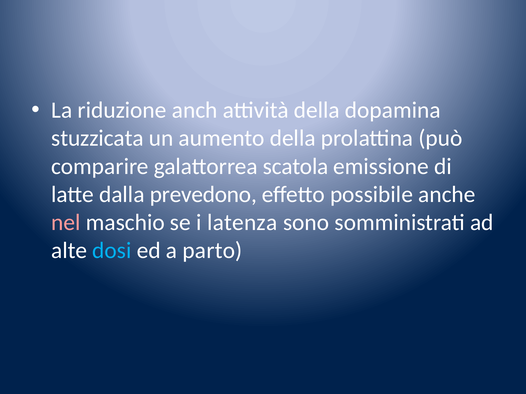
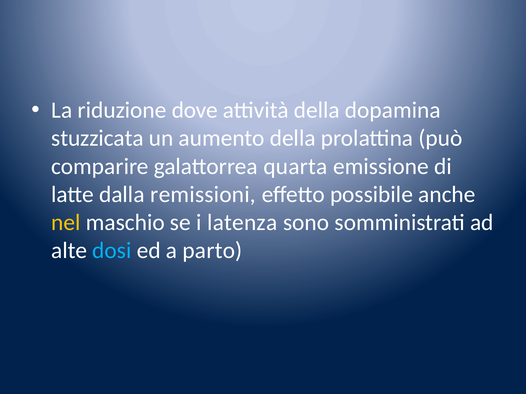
anch: anch -> dove
scatola: scatola -> quarta
prevedono: prevedono -> remissioni
nel colour: pink -> yellow
